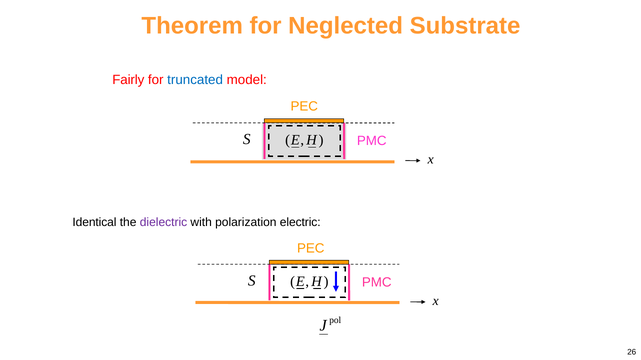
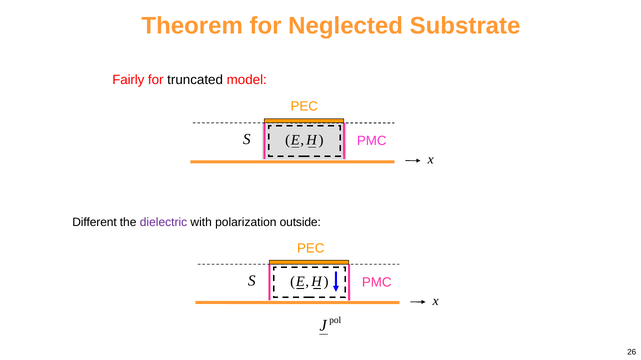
truncated colour: blue -> black
Identical: Identical -> Different
electric: electric -> outside
